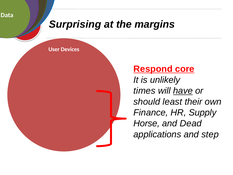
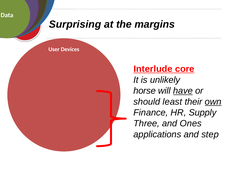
Respond: Respond -> Interlude
times: times -> horse
own underline: none -> present
Horse: Horse -> Three
Dead: Dead -> Ones
